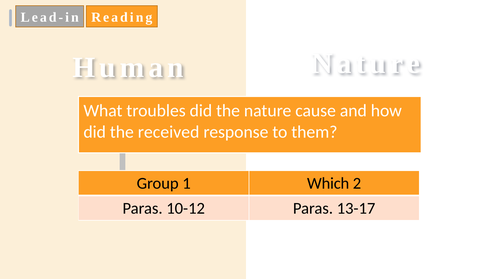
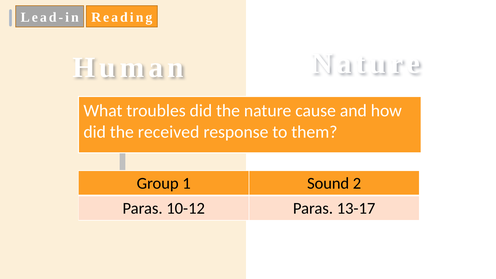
Which: Which -> Sound
